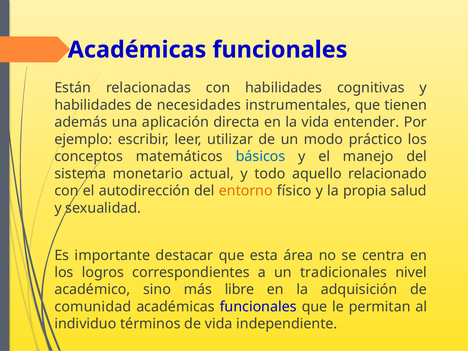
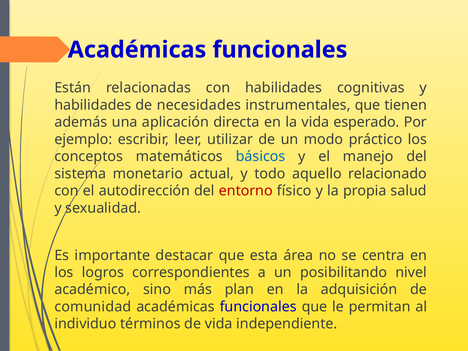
entender: entender -> esperado
entorno colour: orange -> red
tradicionales: tradicionales -> posibilitando
libre: libre -> plan
